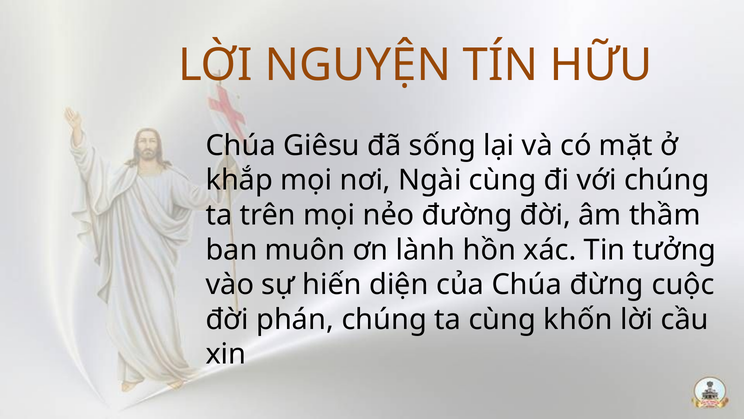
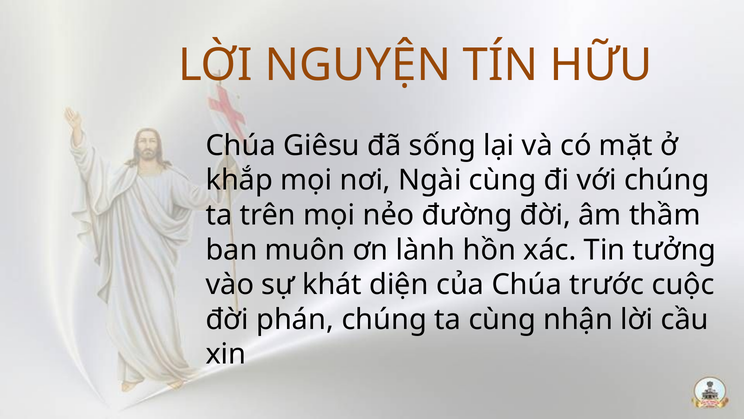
hiến: hiến -> khát
đừng: đừng -> trước
khốn: khốn -> nhận
